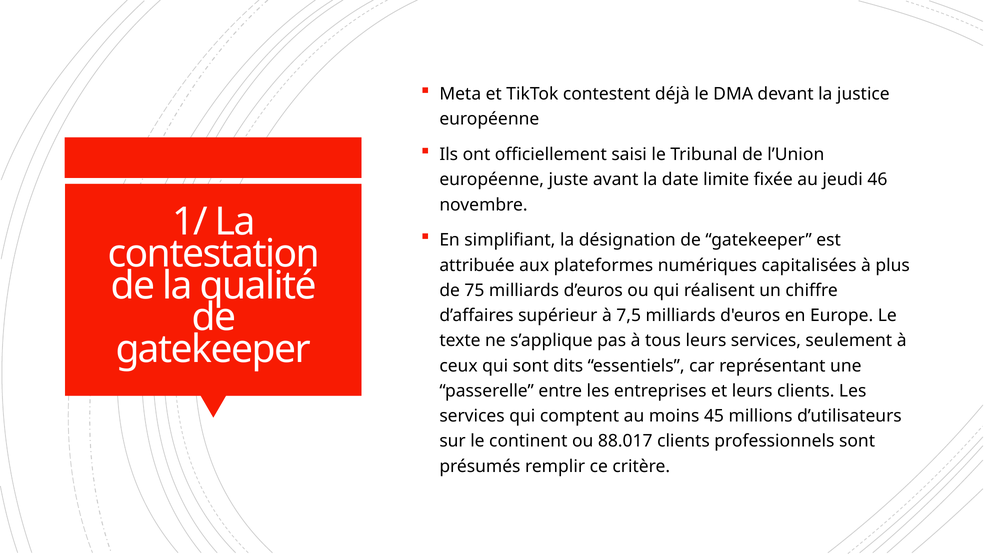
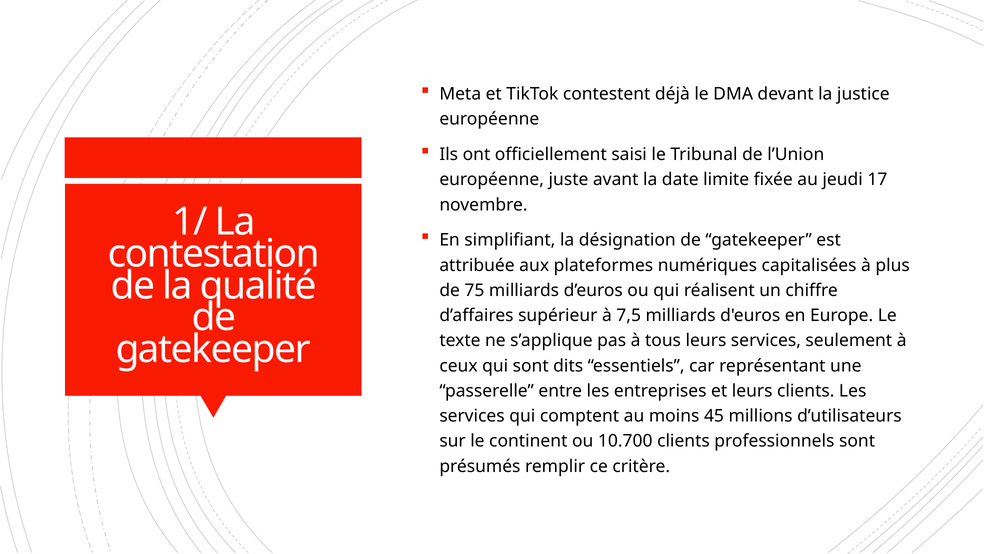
46: 46 -> 17
88.017: 88.017 -> 10.700
